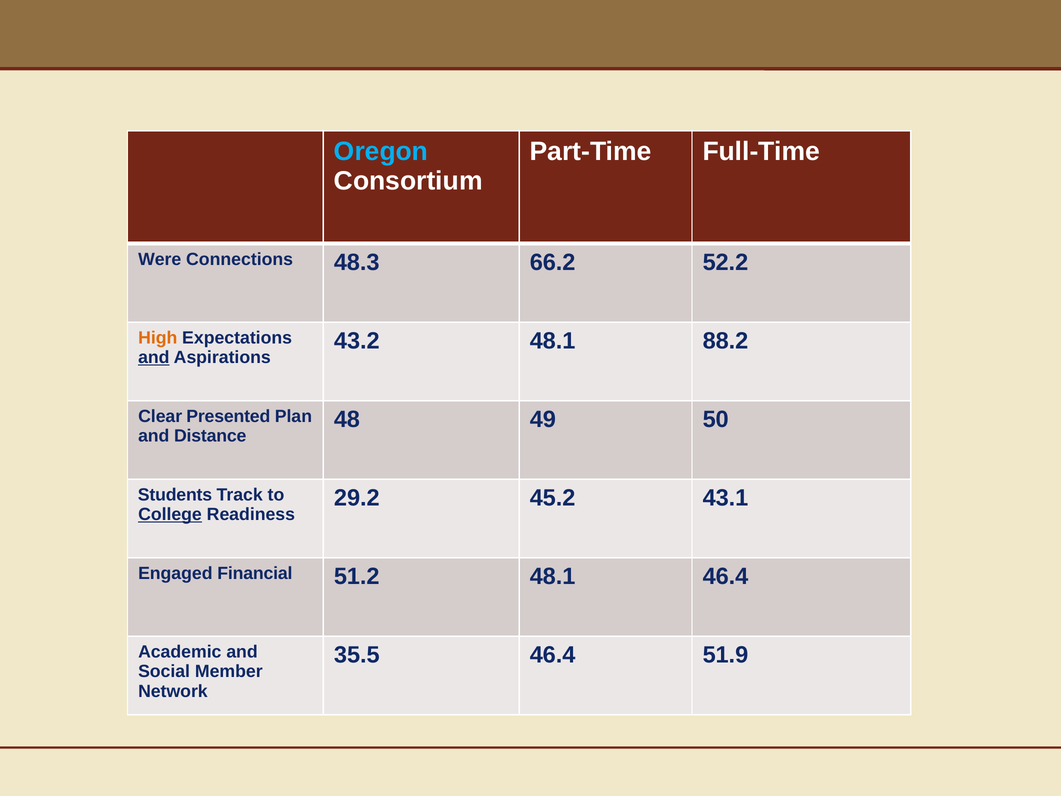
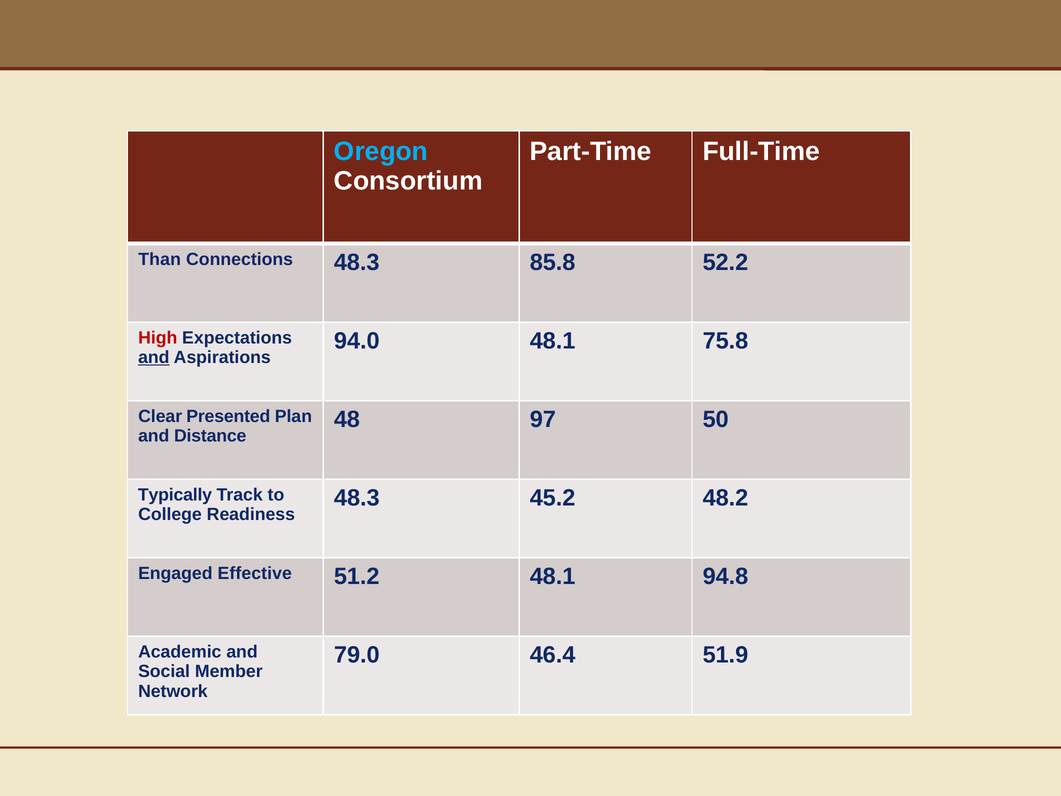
Were: Were -> Than
66.2: 66.2 -> 85.8
High colour: orange -> red
43.2: 43.2 -> 94.0
88.2: 88.2 -> 75.8
49: 49 -> 97
Students: Students -> Typically
29.2 at (357, 498): 29.2 -> 48.3
43.1: 43.1 -> 48.2
College underline: present -> none
Financial: Financial -> Effective
48.1 46.4: 46.4 -> 94.8
35.5: 35.5 -> 79.0
